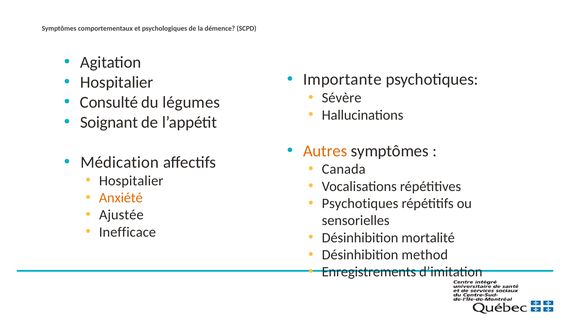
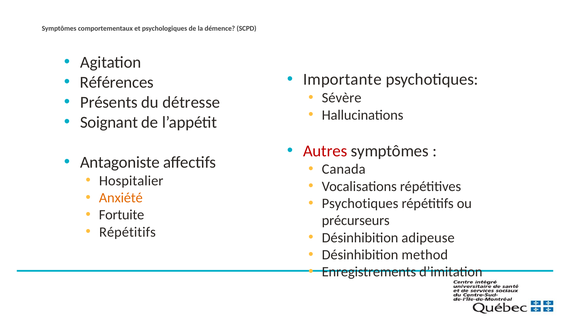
Hospitalier at (117, 82): Hospitalier -> Références
Consulté: Consulté -> Présents
légumes: légumes -> détresse
Autres colour: orange -> red
Médication: Médication -> Antagoniste
Ajustée: Ajustée -> Fortuite
sensorielles: sensorielles -> précurseurs
Inefficace at (127, 232): Inefficace -> Répétitifs
mortalité: mortalité -> adipeuse
